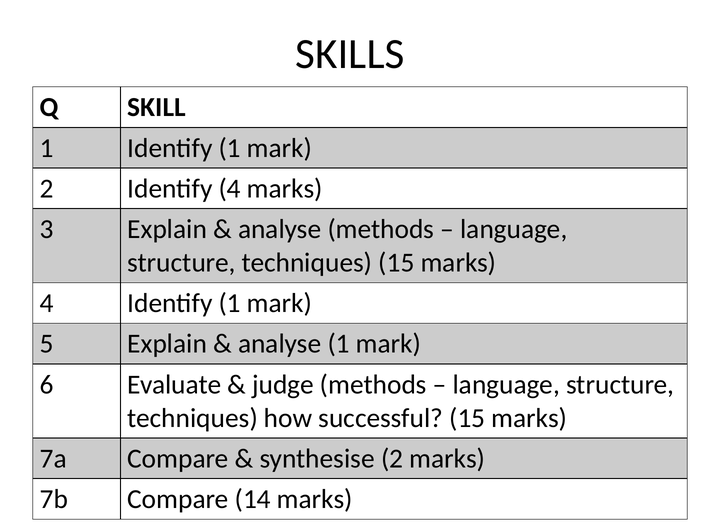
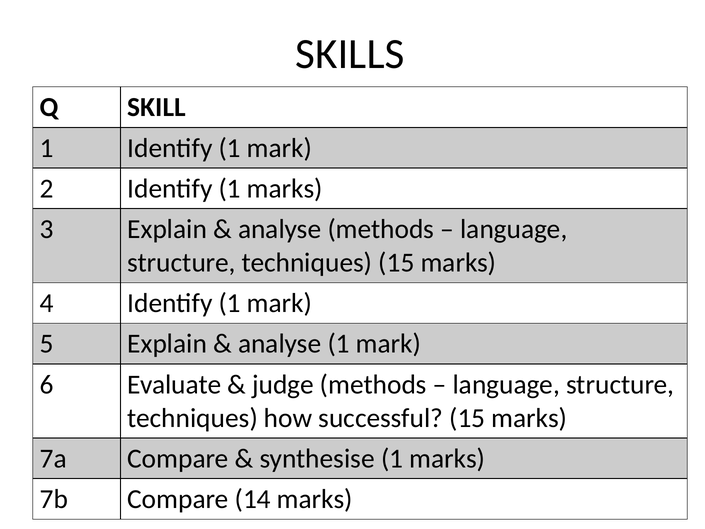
2 Identify 4: 4 -> 1
synthesise 2: 2 -> 1
